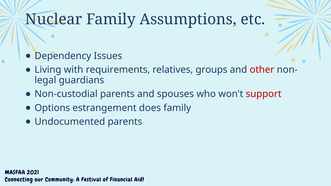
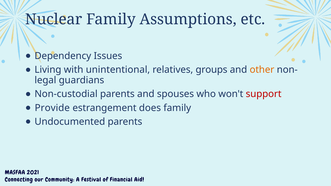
requirements: requirements -> unintentional
other colour: red -> orange
Options: Options -> Provide
